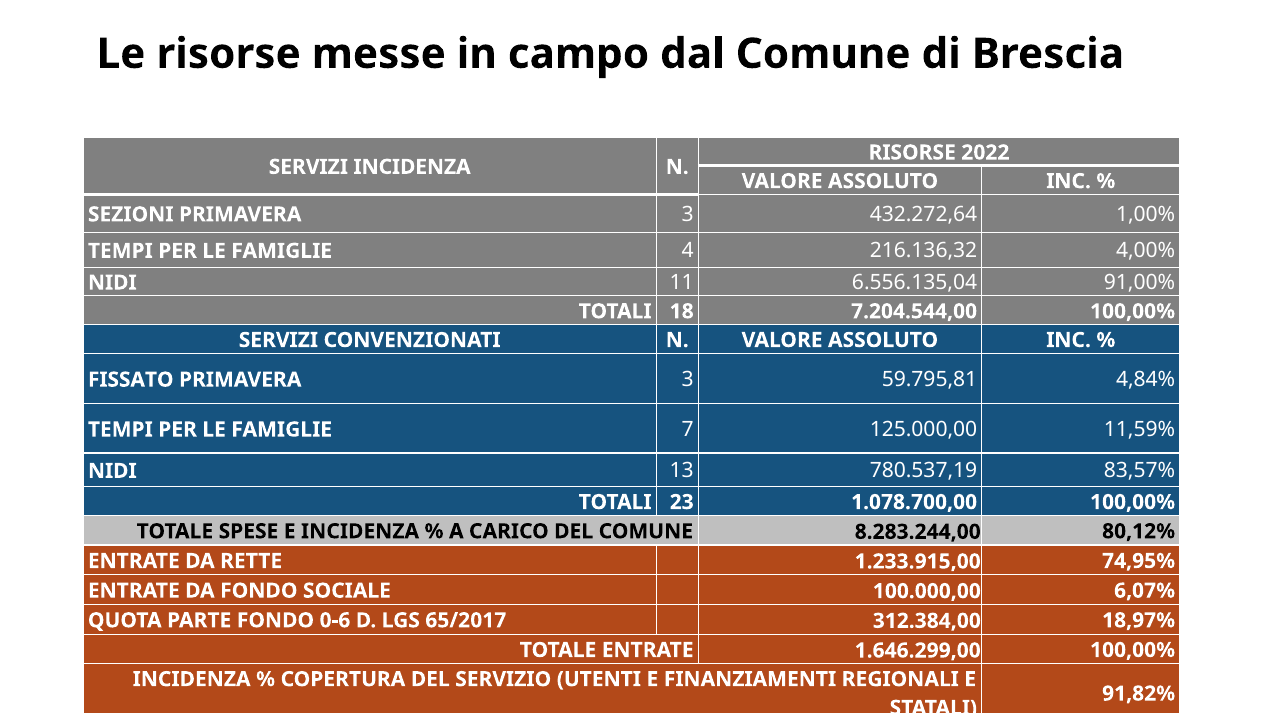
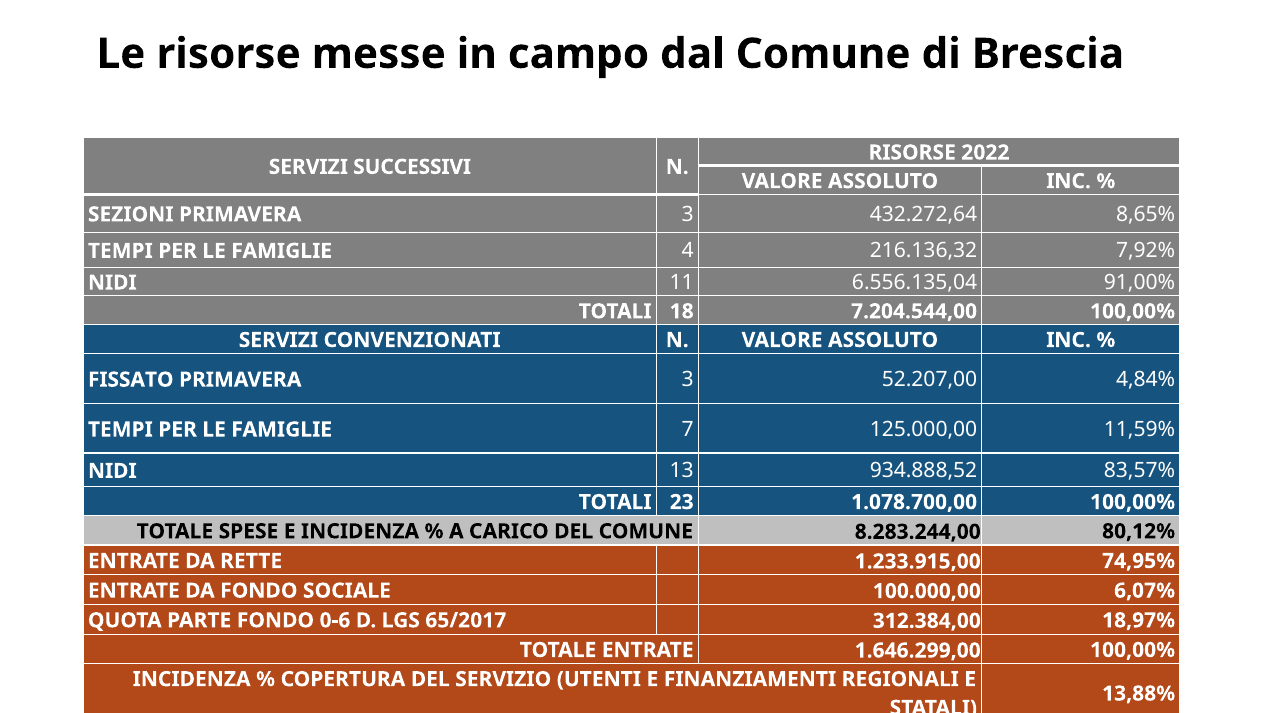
SERVIZI INCIDENZA: INCIDENZA -> SUCCESSIVI
1,00%: 1,00% -> 8,65%
4,00%: 4,00% -> 7,92%
59.795,81: 59.795,81 -> 52.207,00
780.537,19: 780.537,19 -> 934.888,52
91,82%: 91,82% -> 13,88%
